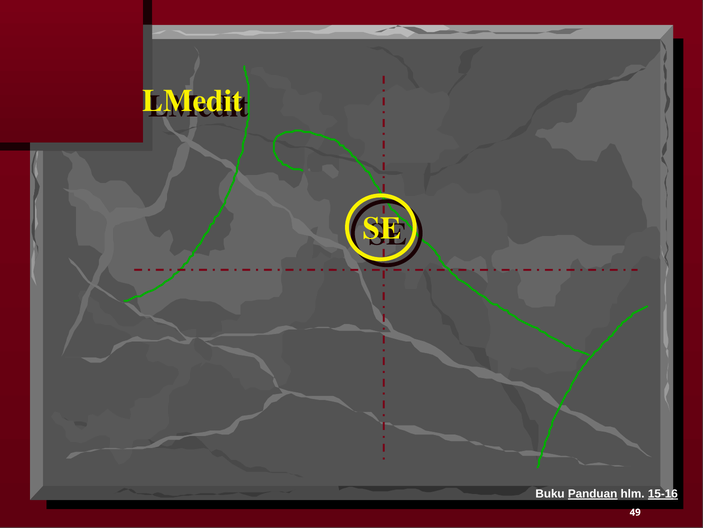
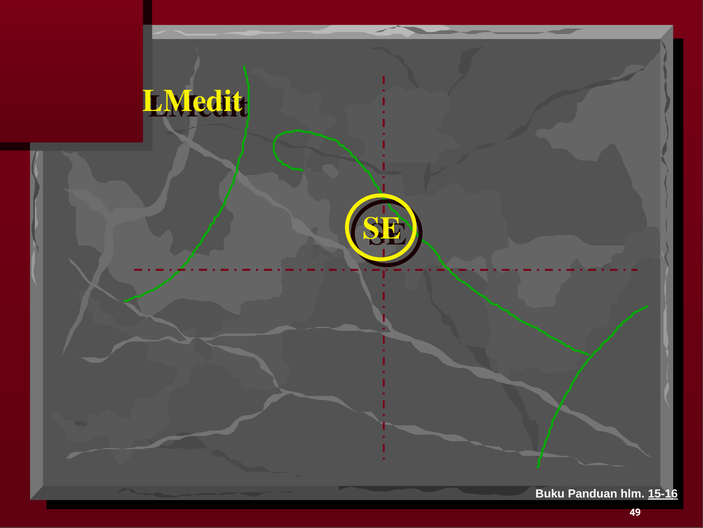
Panduan underline: present -> none
